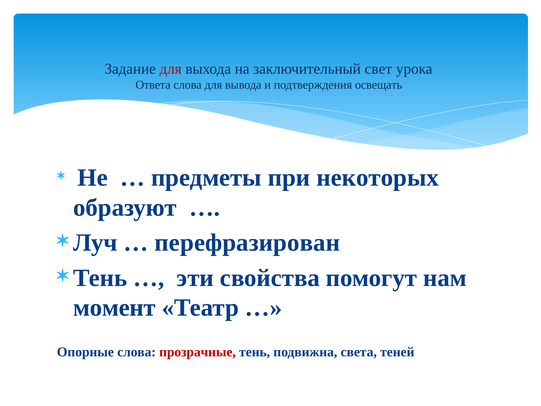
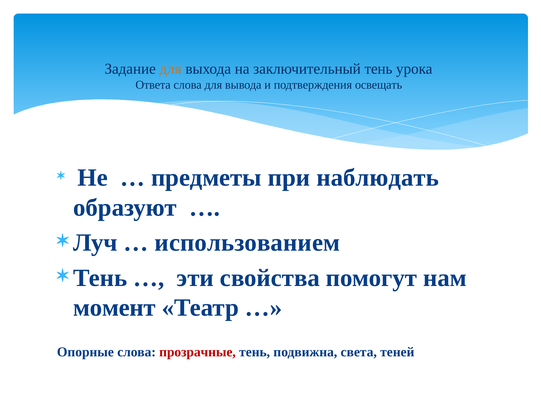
для at (171, 69) colour: red -> orange
заключительный свет: свет -> тень
некоторых: некоторых -> наблюдать
перефразирован: перефразирован -> использованием
